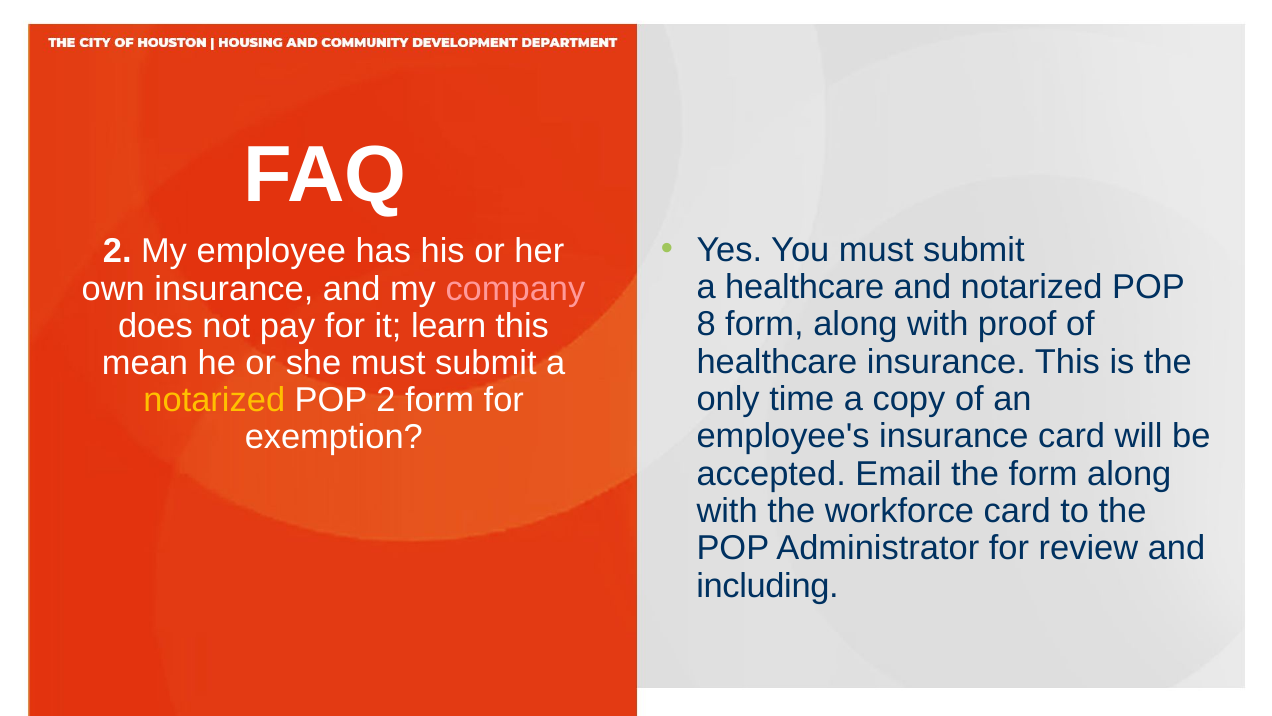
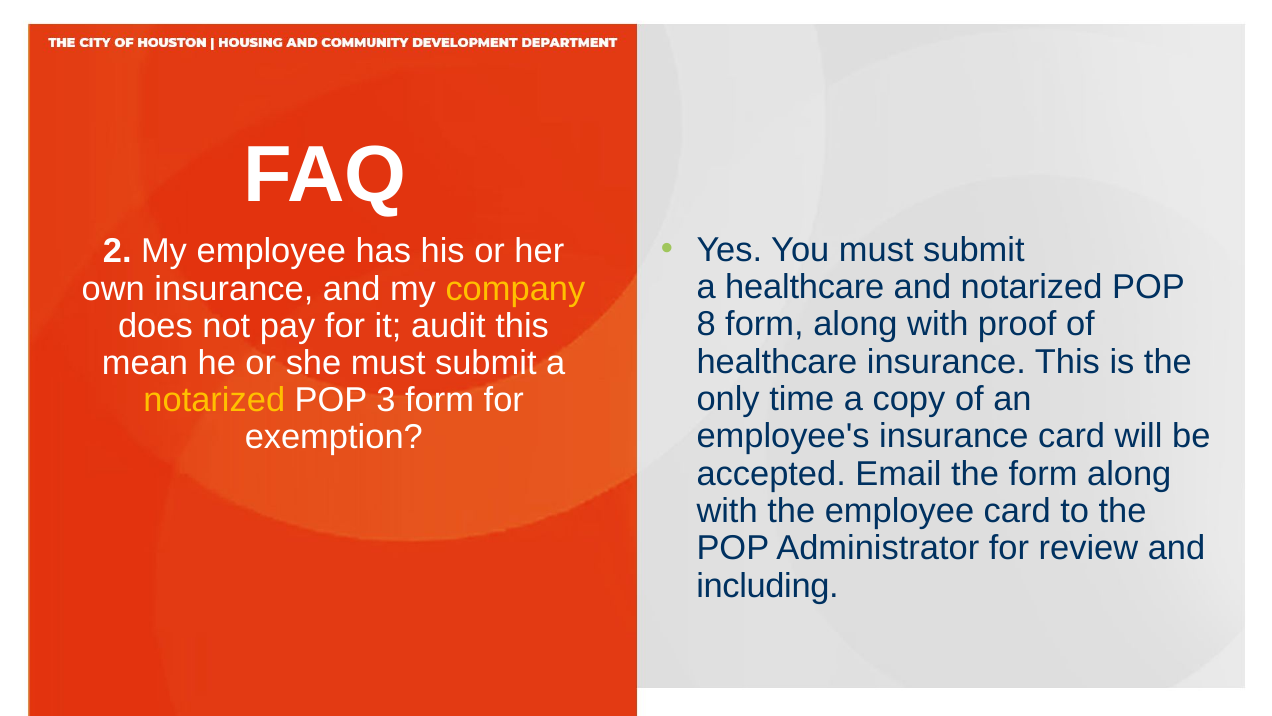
company colour: pink -> yellow
learn: learn -> audit
POP 2: 2 -> 3
the workforce: workforce -> employee
